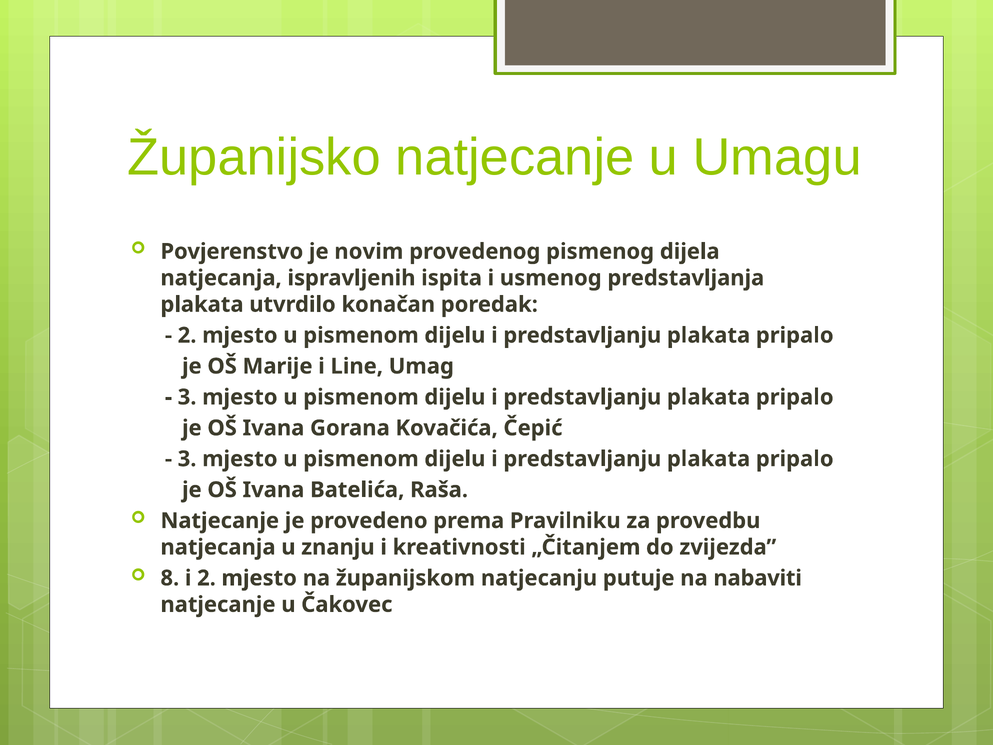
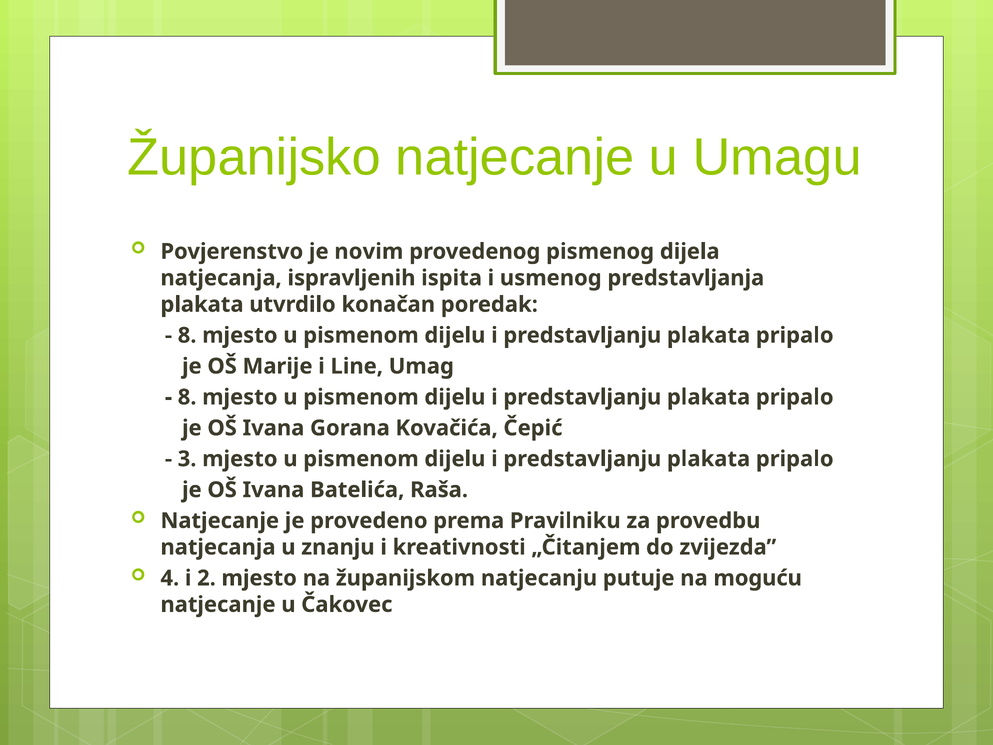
2 at (187, 335): 2 -> 8
3 at (187, 397): 3 -> 8
8: 8 -> 4
nabaviti: nabaviti -> moguću
